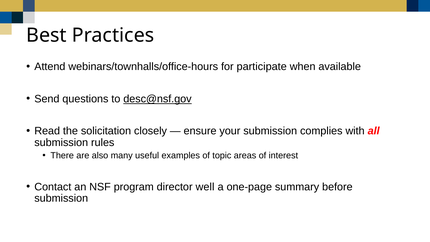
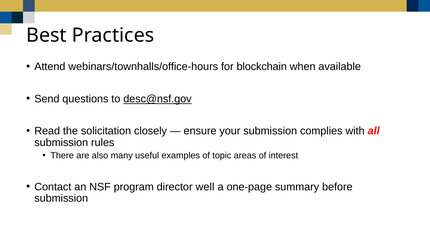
participate: participate -> blockchain
